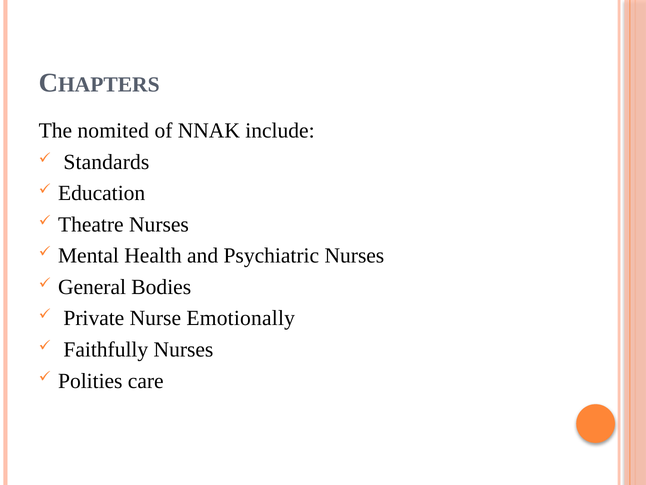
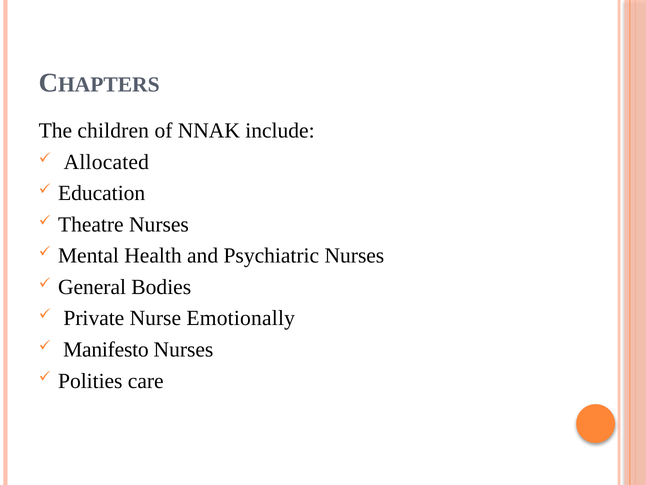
nomited: nomited -> children
Standards: Standards -> Allocated
Faithfully: Faithfully -> Manifesto
